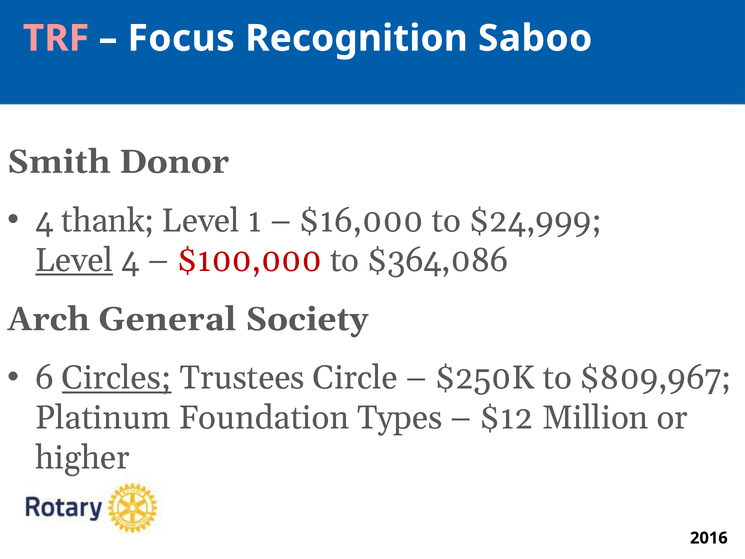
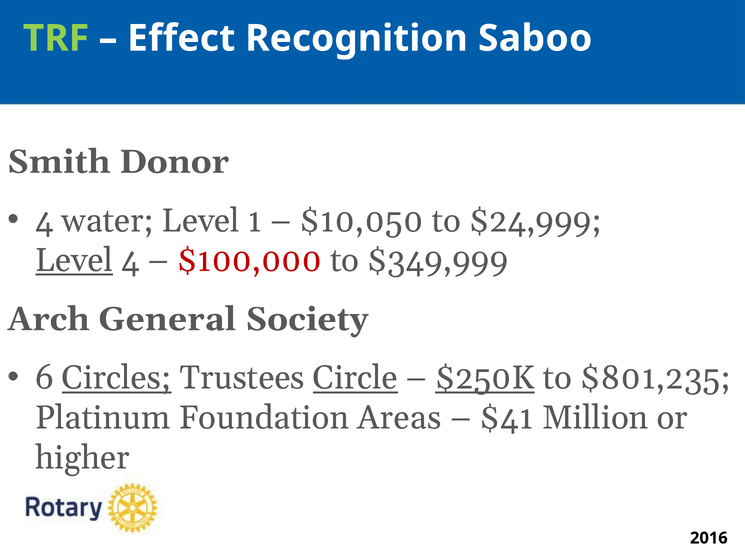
TRF colour: pink -> light green
Focus: Focus -> Effect
thank: thank -> water
$16,000: $16,000 -> $10,050
$364,086: $364,086 -> $349,999
Circle underline: none -> present
$250K underline: none -> present
$809,967: $809,967 -> $801,235
Types: Types -> Areas
$12: $12 -> $41
